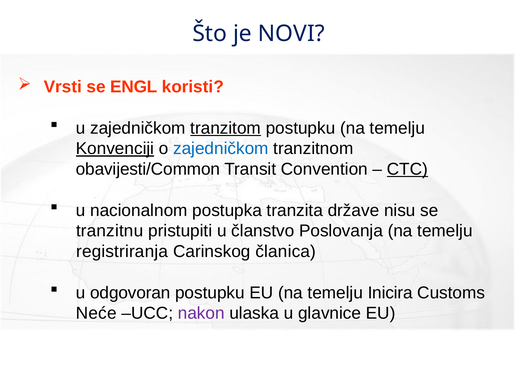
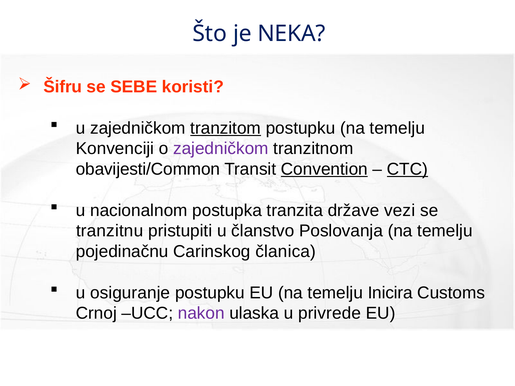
NOVI: NOVI -> NEKA
Vrsti: Vrsti -> Šifru
ENGL: ENGL -> SEBE
Konvenciji underline: present -> none
zajedničkom at (221, 149) colour: blue -> purple
Convention underline: none -> present
nisu: nisu -> vezi
registriranja: registriranja -> pojedinačnu
odgovoran: odgovoran -> osiguranje
Neće: Neće -> Crnoj
glavnice: glavnice -> privrede
